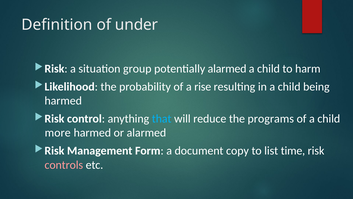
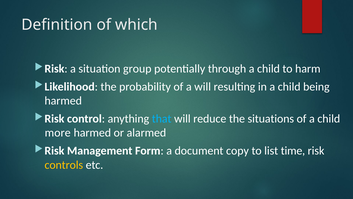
under: under -> which
potentially alarmed: alarmed -> through
a rise: rise -> will
programs: programs -> situations
controls colour: pink -> yellow
